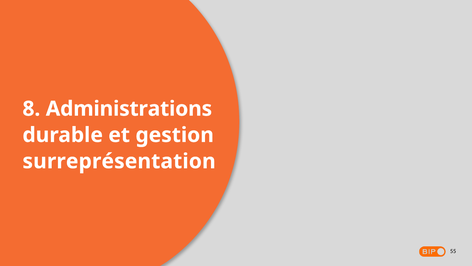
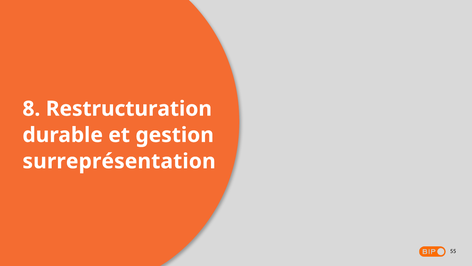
Administrations: Administrations -> Restructuration
